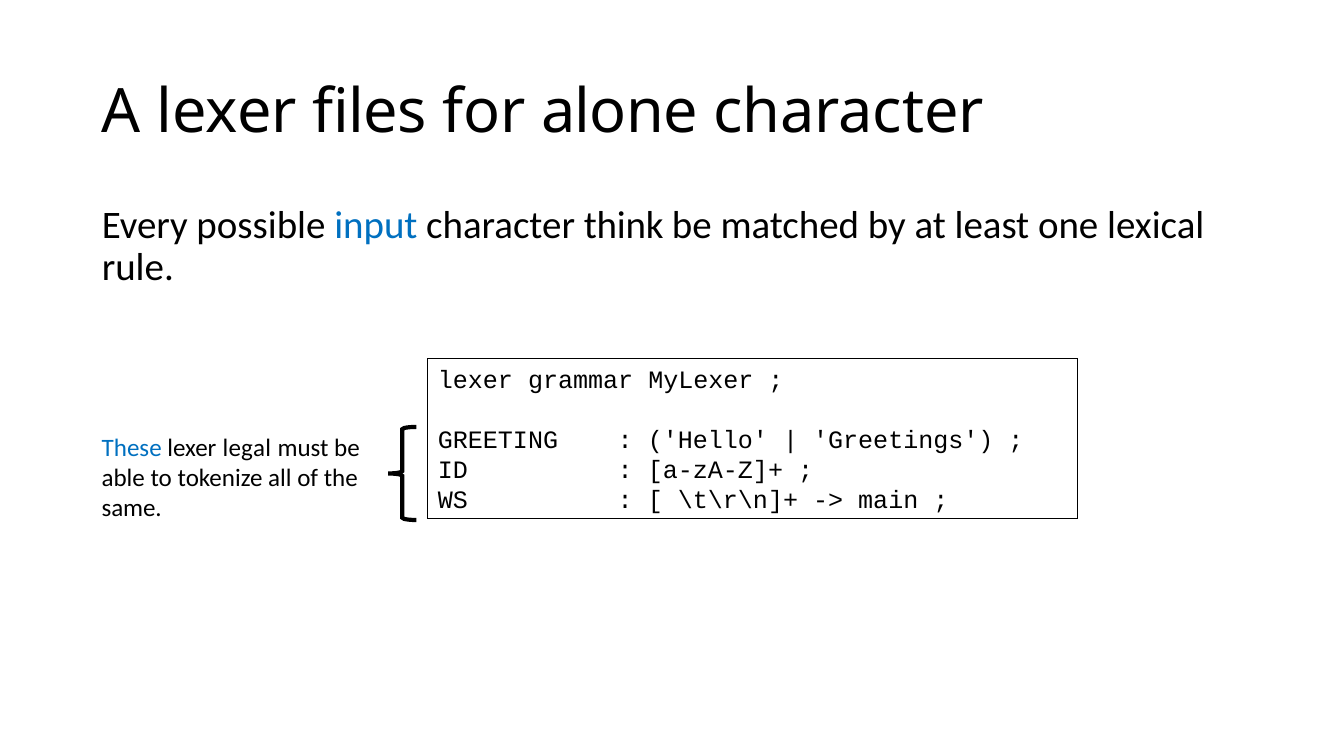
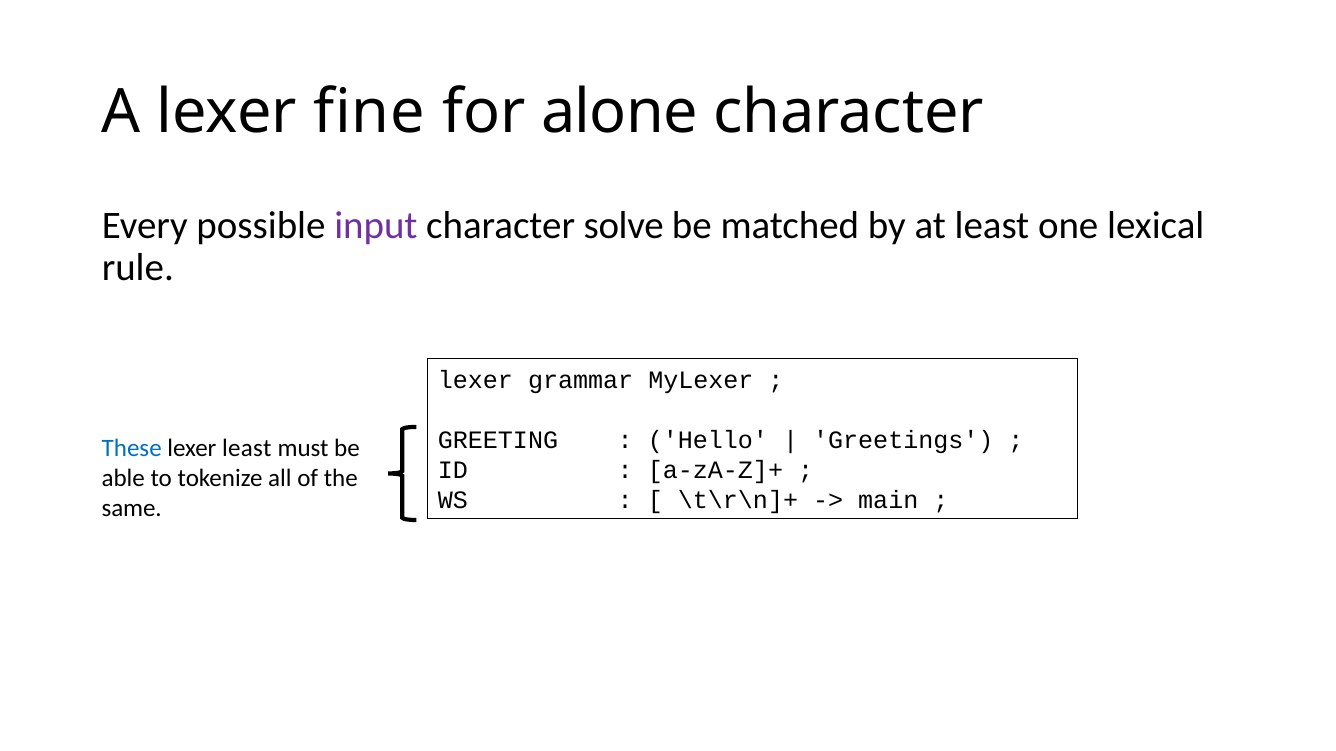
files: files -> fine
input colour: blue -> purple
think: think -> solve
lexer legal: legal -> least
